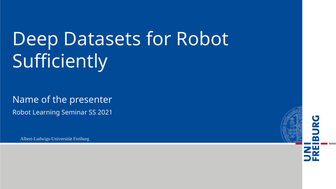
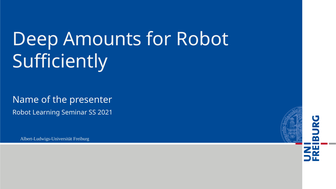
Datasets: Datasets -> Amounts
